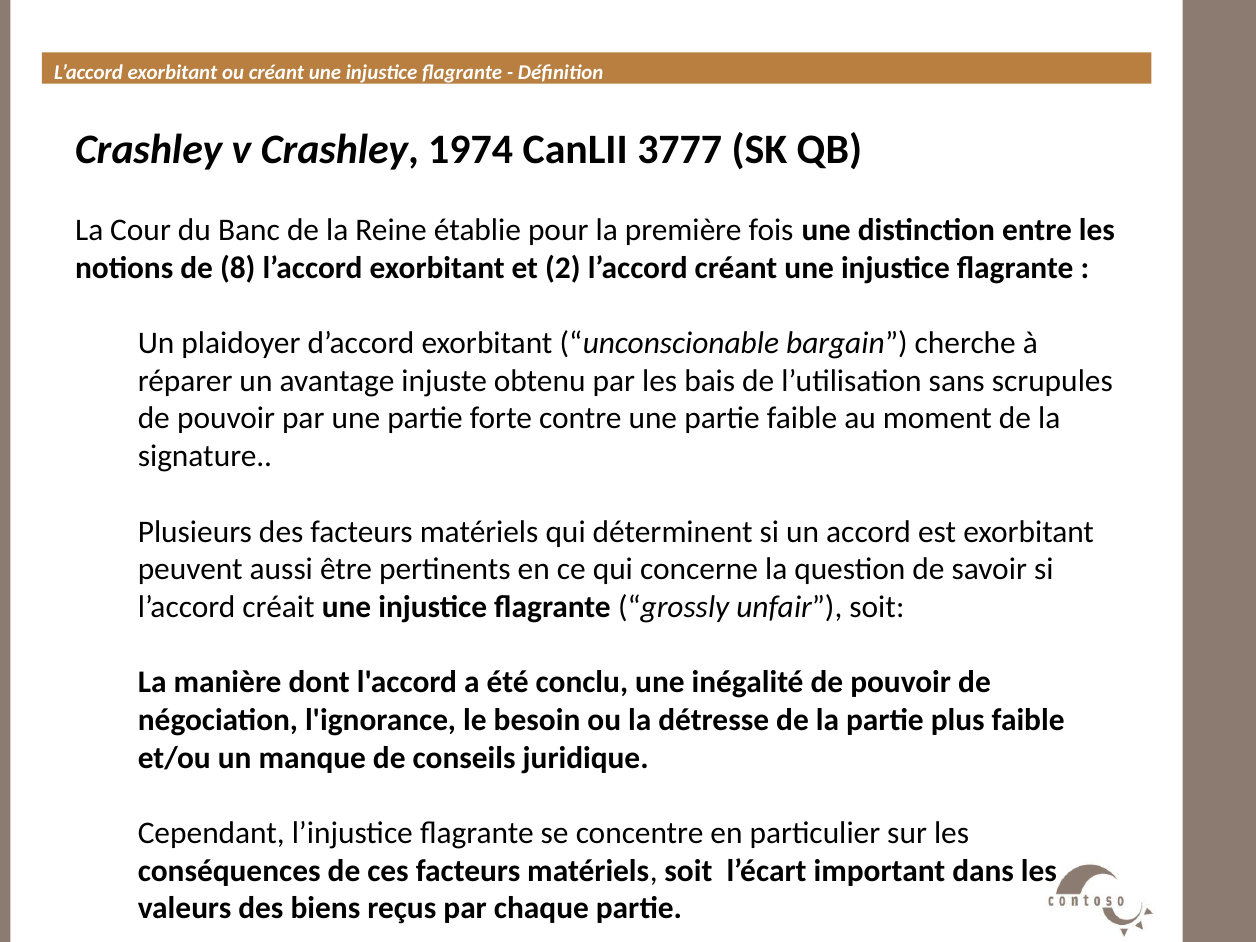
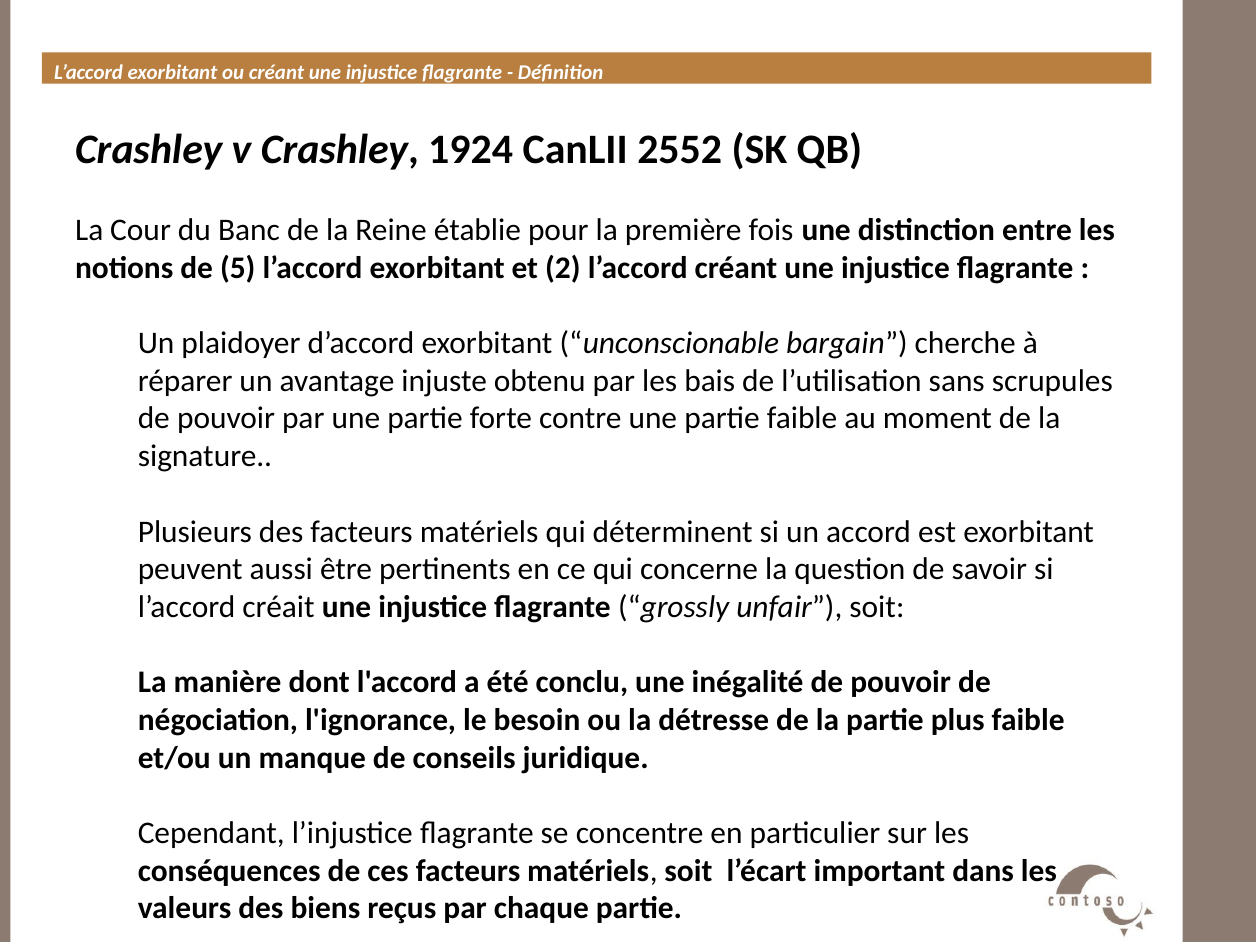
1974: 1974 -> 1924
3777: 3777 -> 2552
8: 8 -> 5
